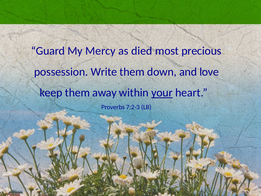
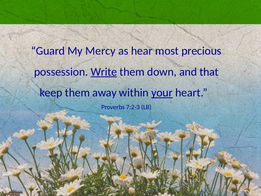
died: died -> hear
Write underline: none -> present
love: love -> that
